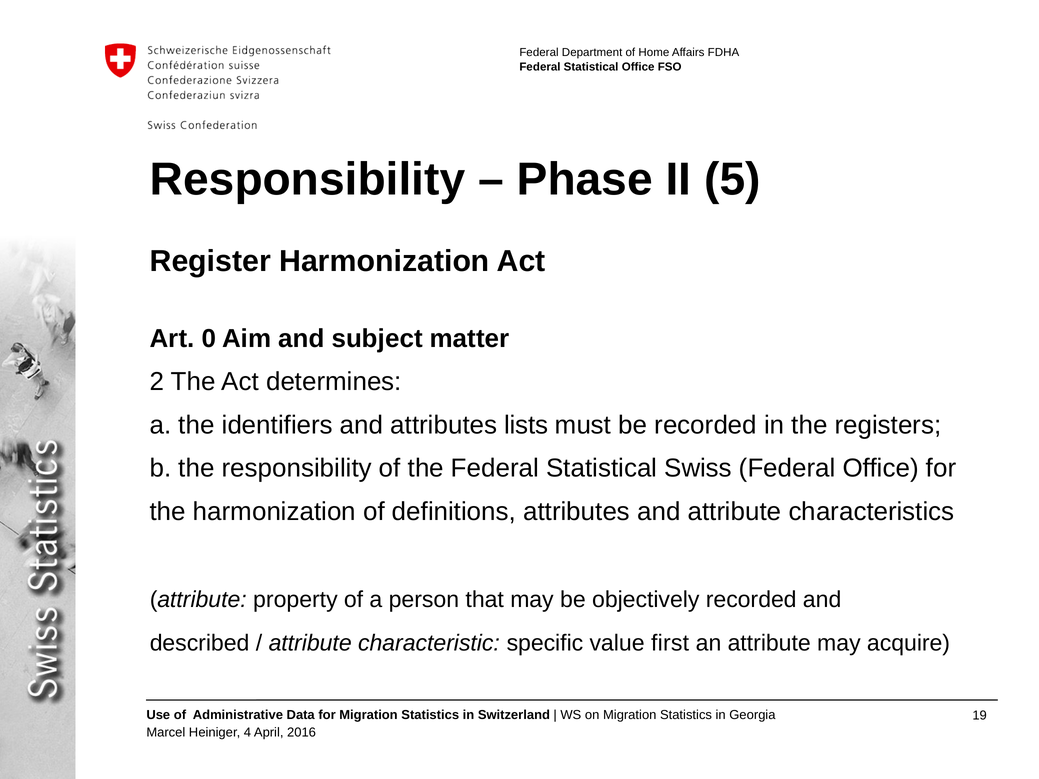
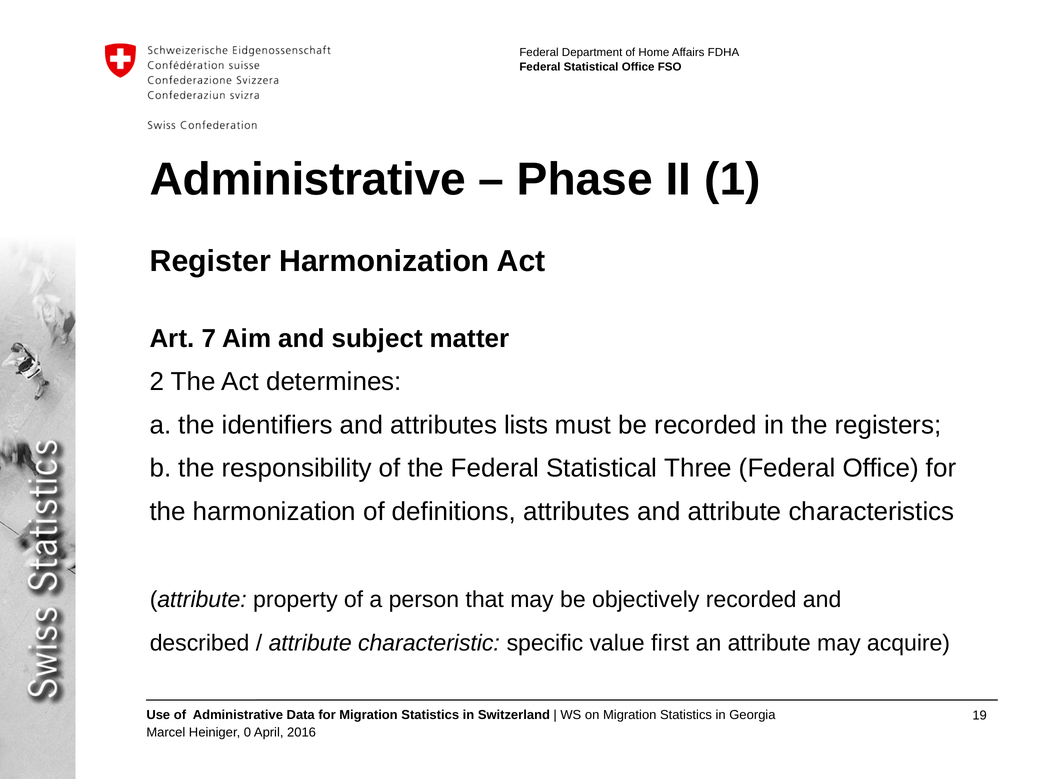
Responsibility at (308, 180): Responsibility -> Administrative
5: 5 -> 1
0: 0 -> 7
Swiss: Swiss -> Three
4: 4 -> 0
